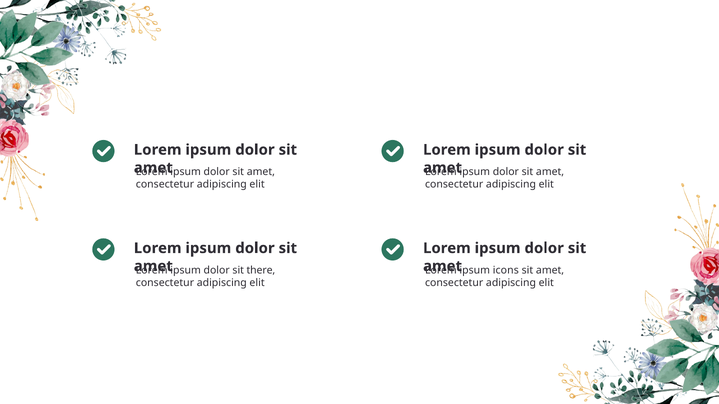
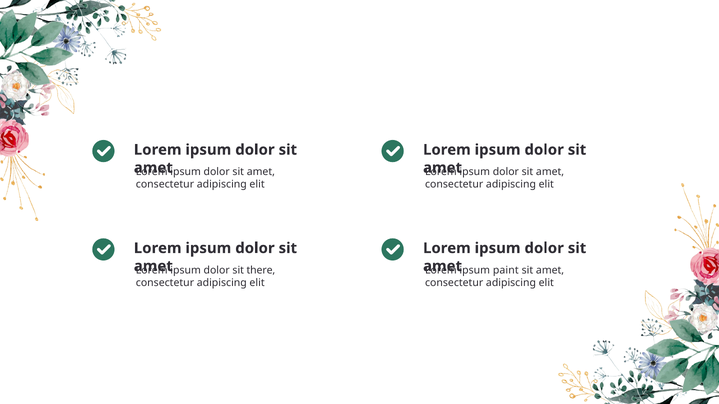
icons: icons -> paint
